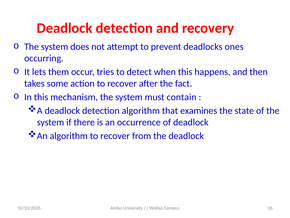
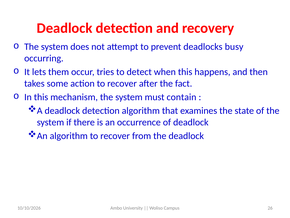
ones: ones -> busy
